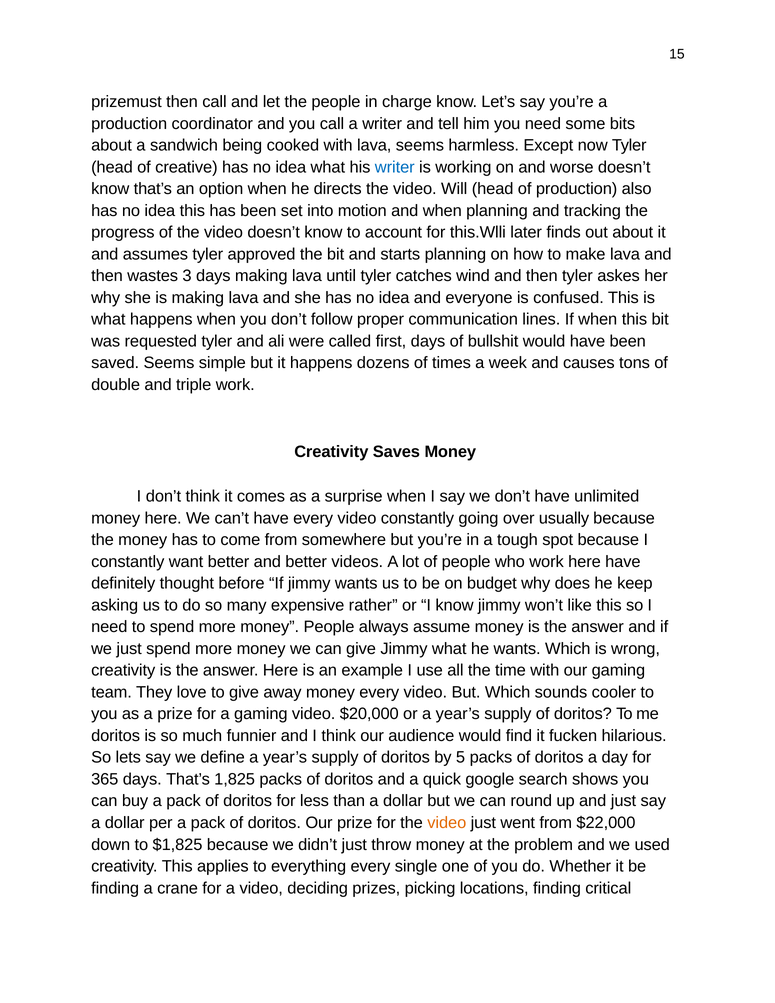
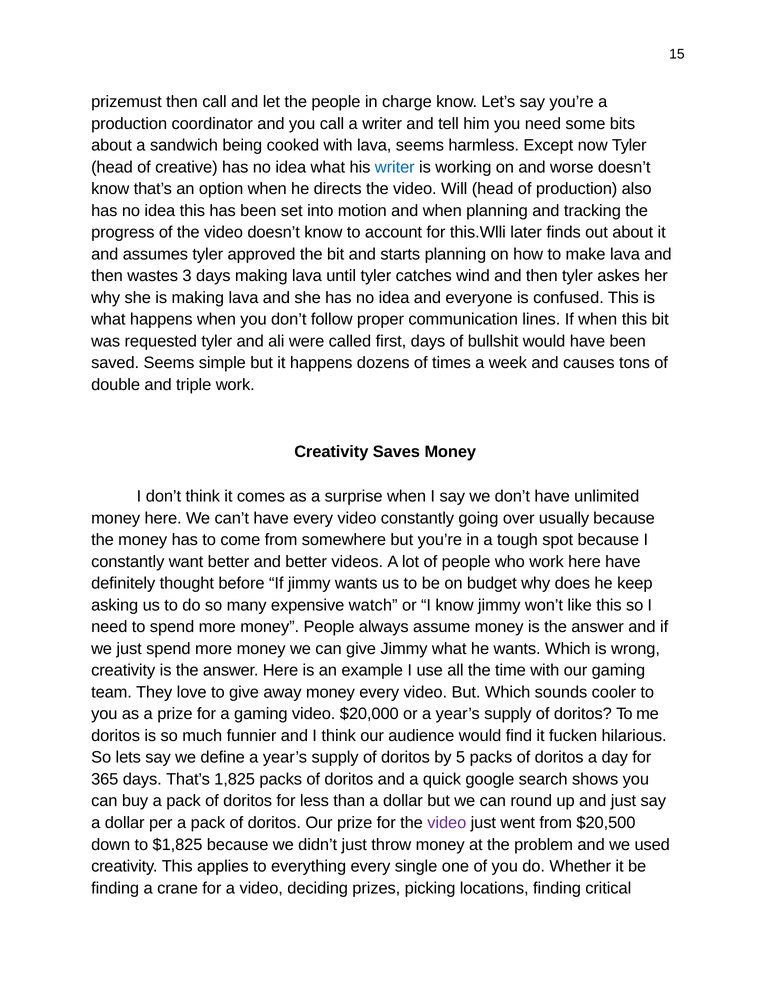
rather: rather -> watch
video at (447, 823) colour: orange -> purple
$22,000: $22,000 -> $20,500
